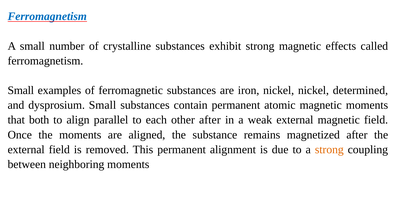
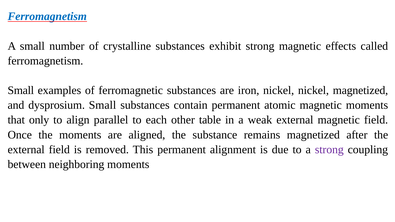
nickel determined: determined -> magnetized
both: both -> only
other after: after -> table
strong at (329, 150) colour: orange -> purple
